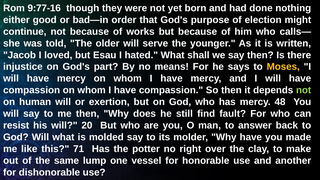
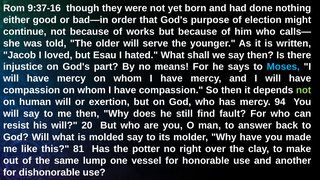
9:77-16: 9:77-16 -> 9:37-16
Moses colour: yellow -> light blue
48: 48 -> 94
71: 71 -> 81
